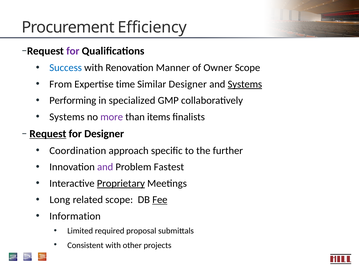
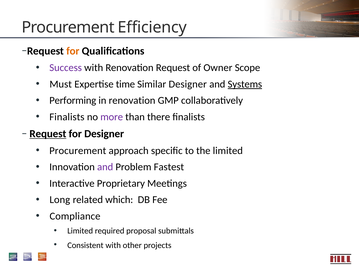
for at (73, 51) colour: purple -> orange
Success colour: blue -> purple
Renovation Manner: Manner -> Request
From: From -> Must
in specialized: specialized -> renovation
Systems at (67, 117): Systems -> Finalists
items: items -> there
Coordination at (78, 151): Coordination -> Procurement
the further: further -> limited
Proprietary underline: present -> none
related scope: scope -> which
Fee underline: present -> none
Information: Information -> Compliance
